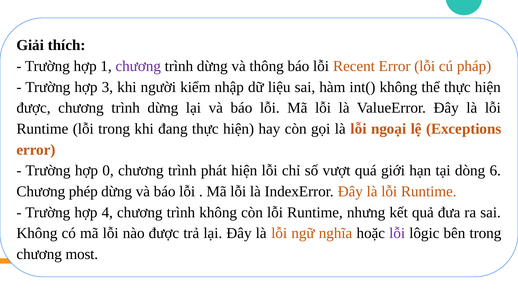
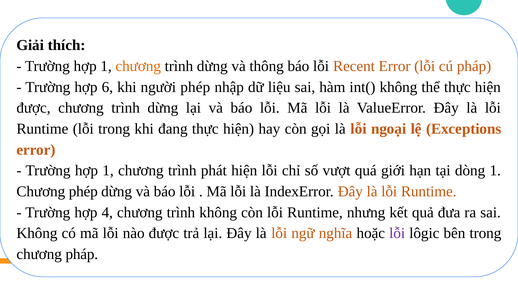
chương at (138, 66) colour: purple -> orange
3: 3 -> 6
người kiểm: kiểm -> phép
0 at (108, 170): 0 -> 1
dòng 6: 6 -> 1
chương most: most -> pháp
